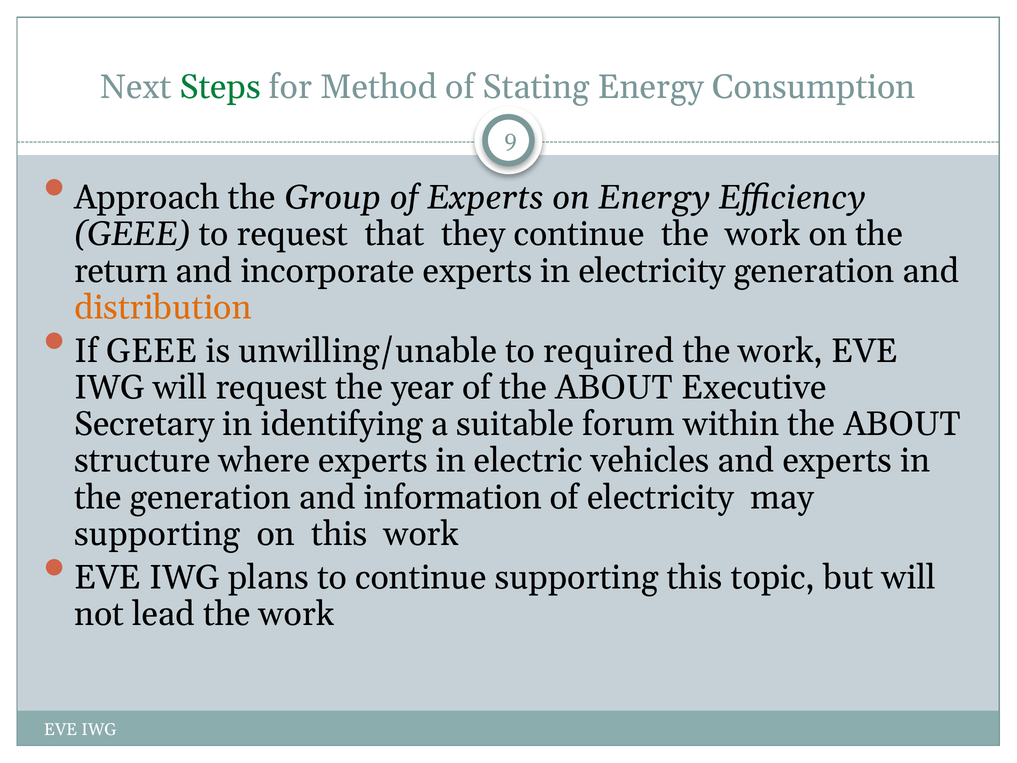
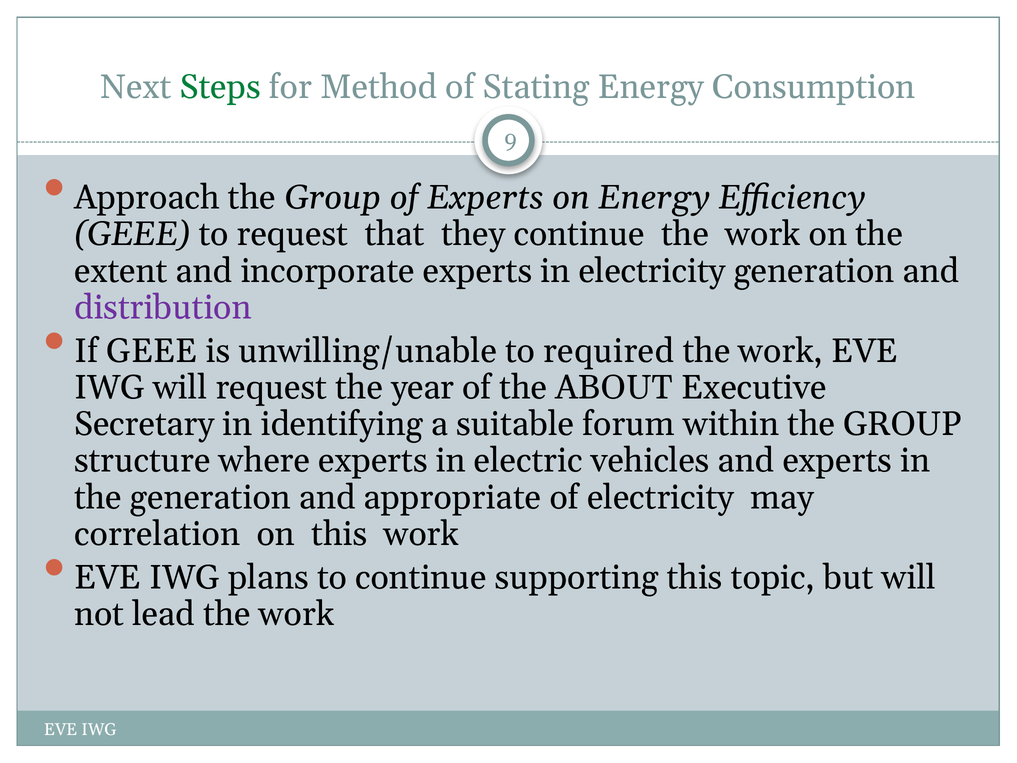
return: return -> extent
distribution colour: orange -> purple
within the ABOUT: ABOUT -> GROUP
information: information -> appropriate
supporting at (157, 534): supporting -> correlation
